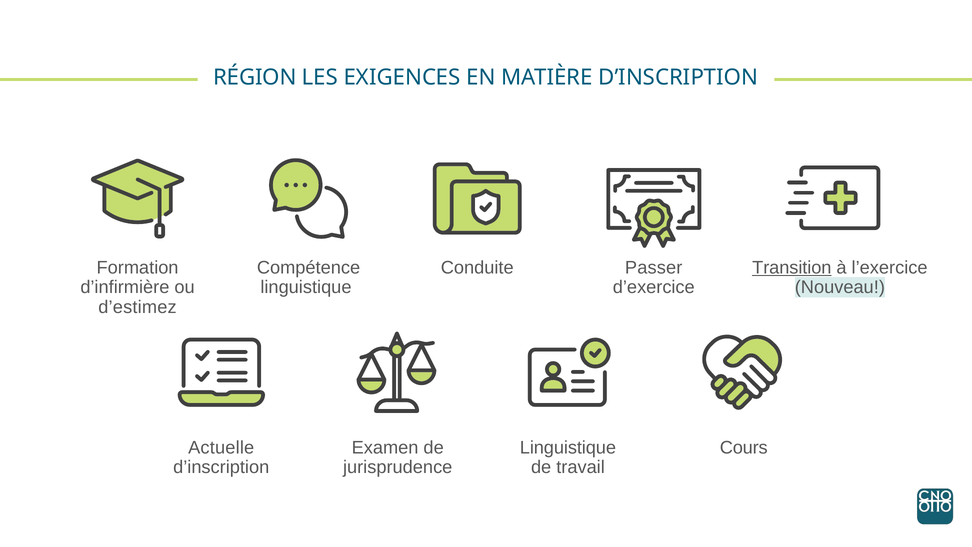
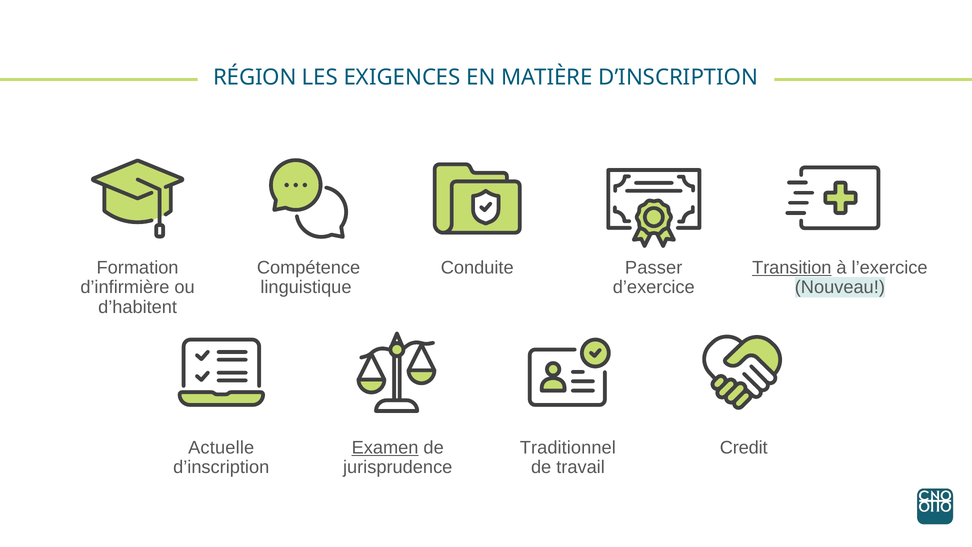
d’estimez: d’estimez -> d’habitent
Examen underline: none -> present
Linguistique at (568, 448): Linguistique -> Traditionnel
Cours: Cours -> Credit
